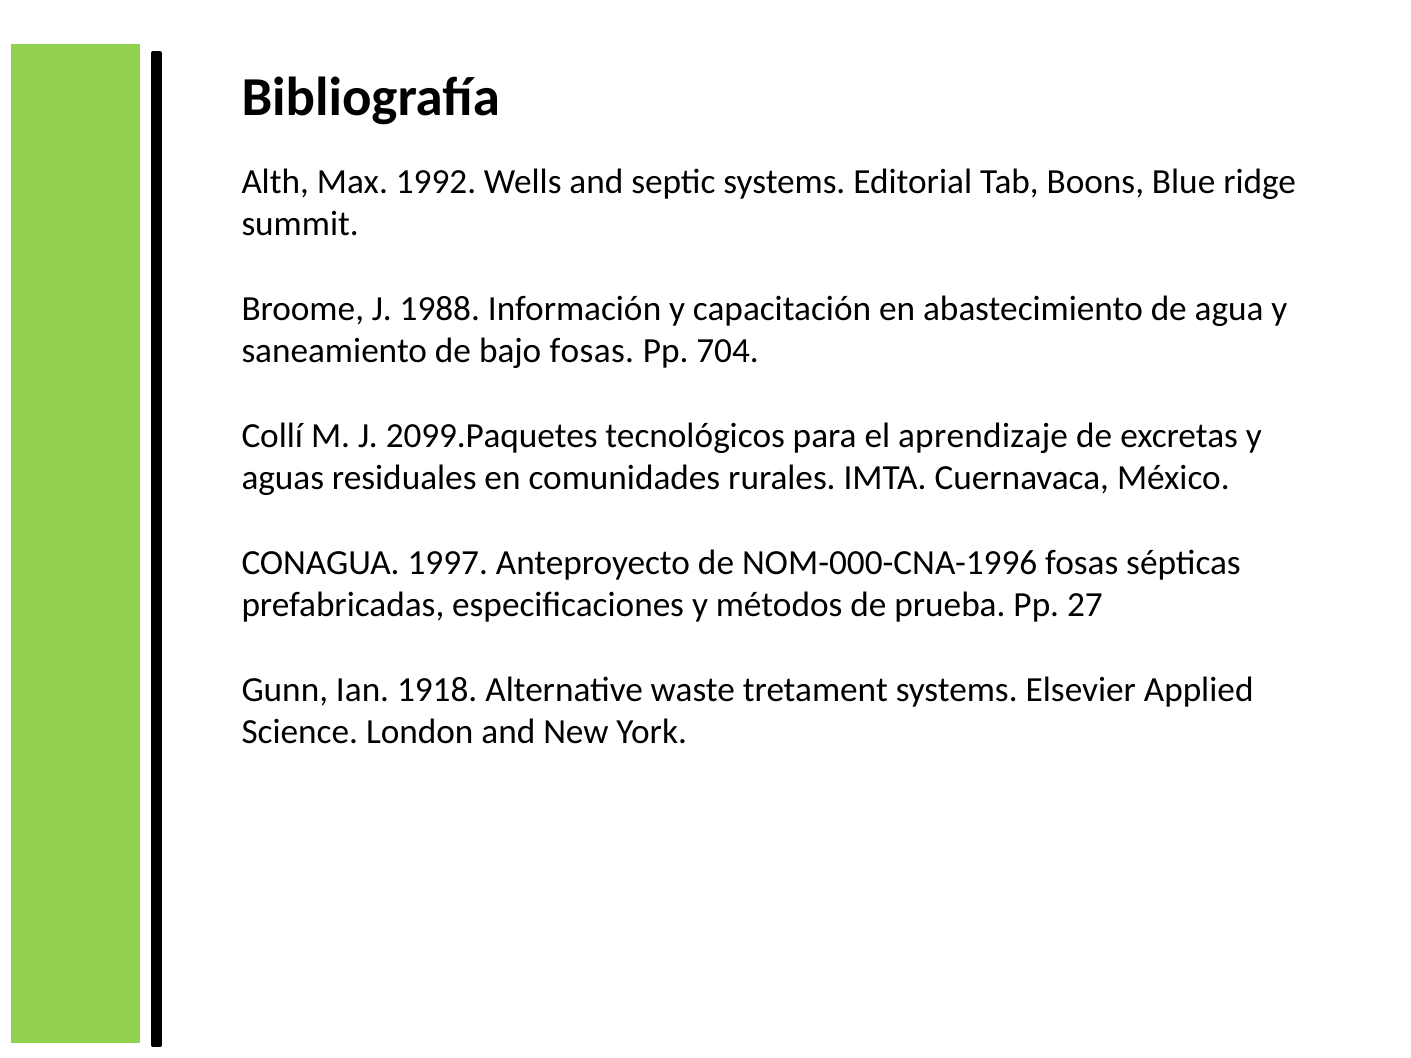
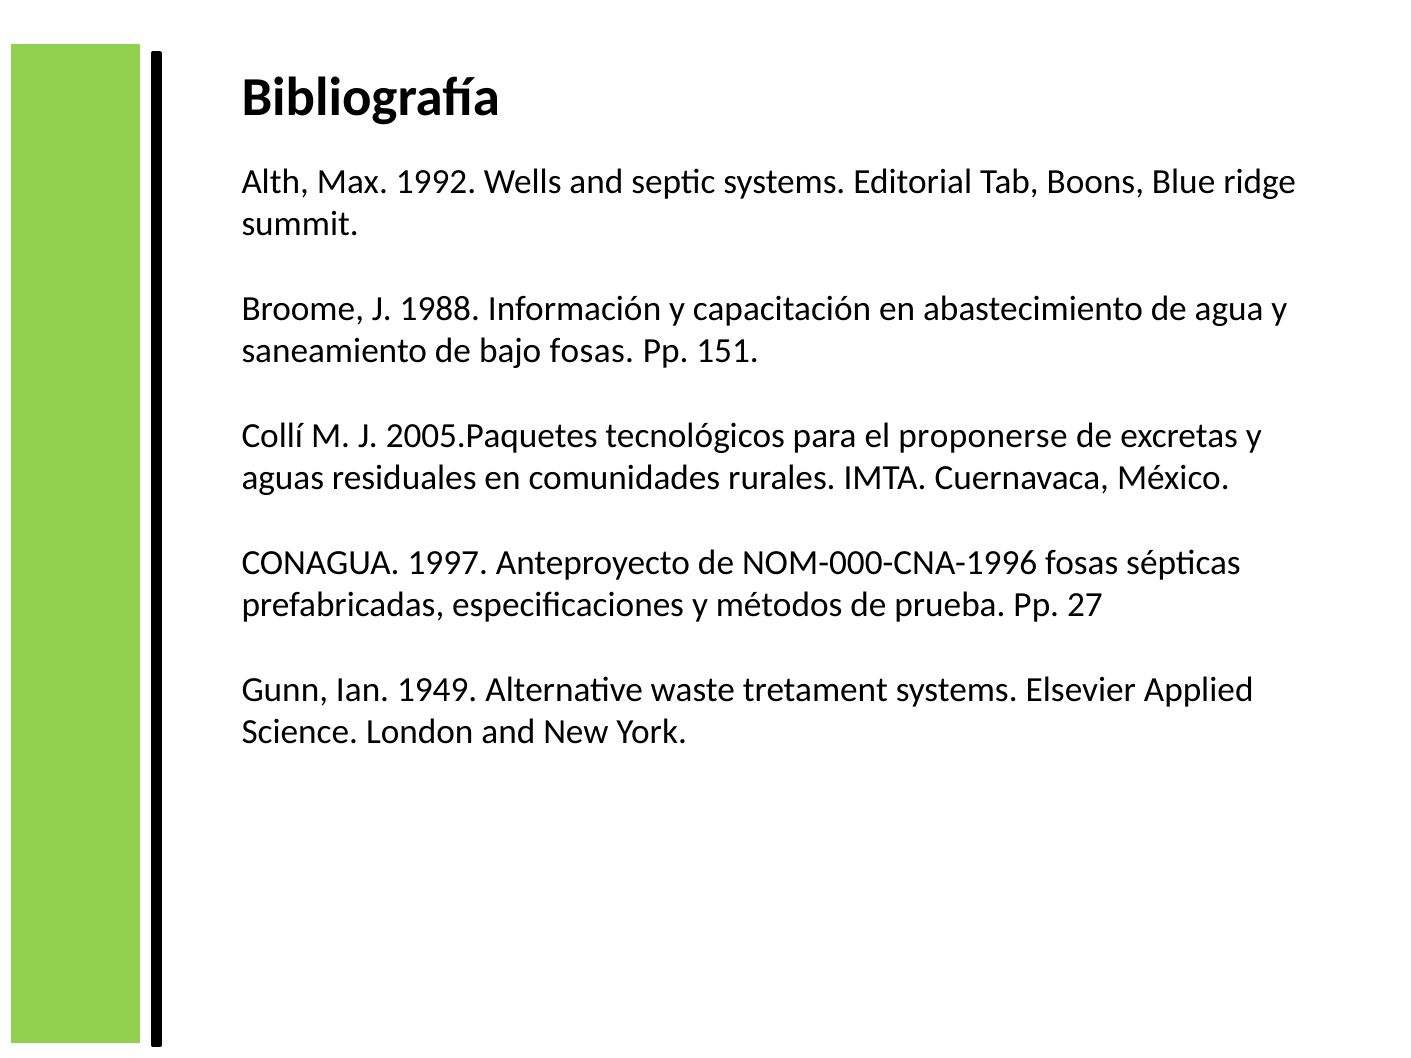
704: 704 -> 151
2099.Paquetes: 2099.Paquetes -> 2005.Paquetes
aprendizaje: aprendizaje -> proponerse
1918: 1918 -> 1949
